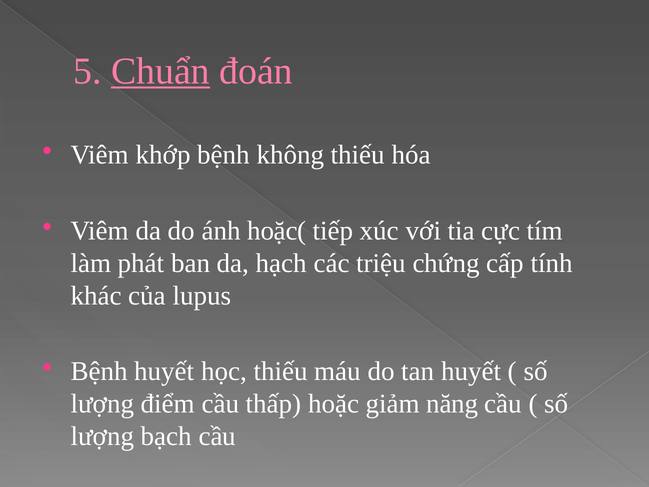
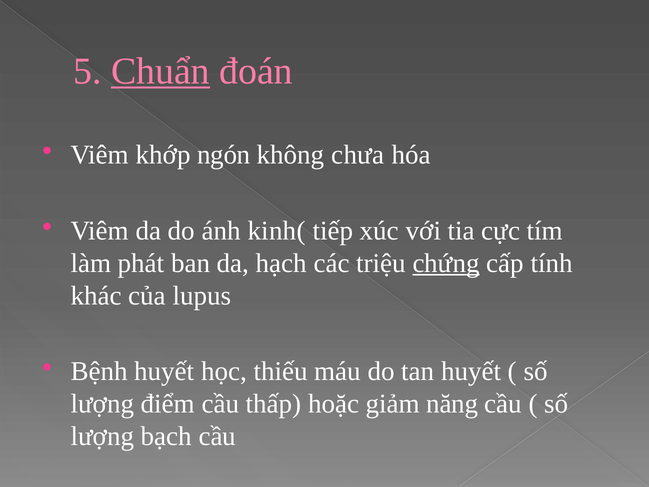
khớp bệnh: bệnh -> ngón
không thiếu: thiếu -> chưa
hoặc(: hoặc( -> kinh(
chứng underline: none -> present
